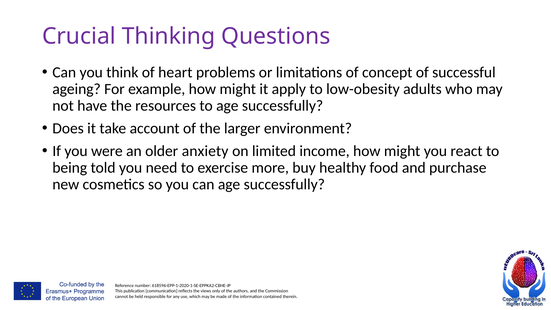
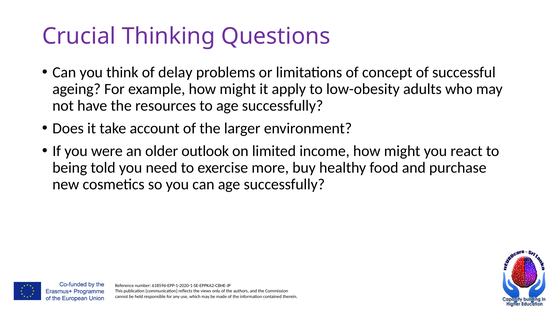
heart: heart -> delay
anxiety: anxiety -> outlook
